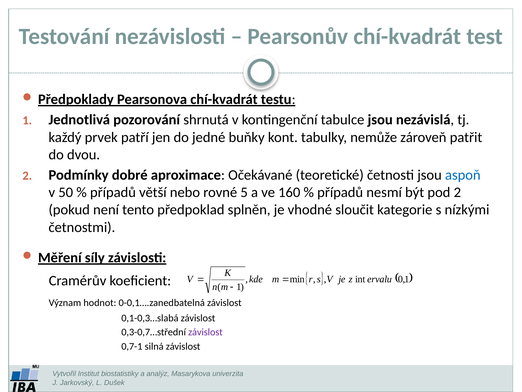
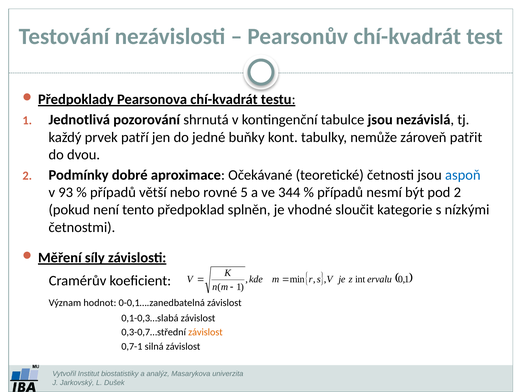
50: 50 -> 93
160: 160 -> 344
závislost at (205, 332) colour: purple -> orange
